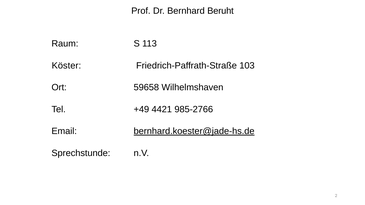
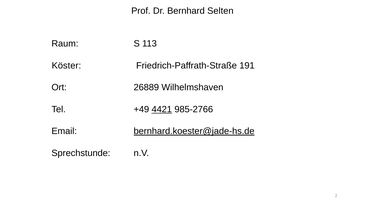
Beruht: Beruht -> Selten
103: 103 -> 191
59658: 59658 -> 26889
4421 underline: none -> present
